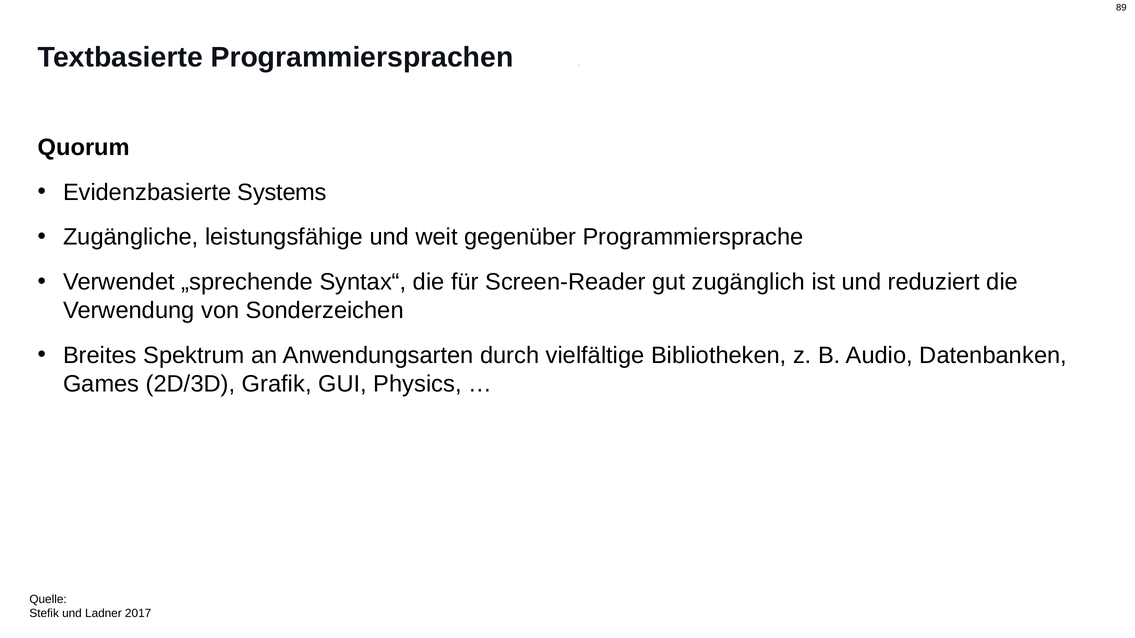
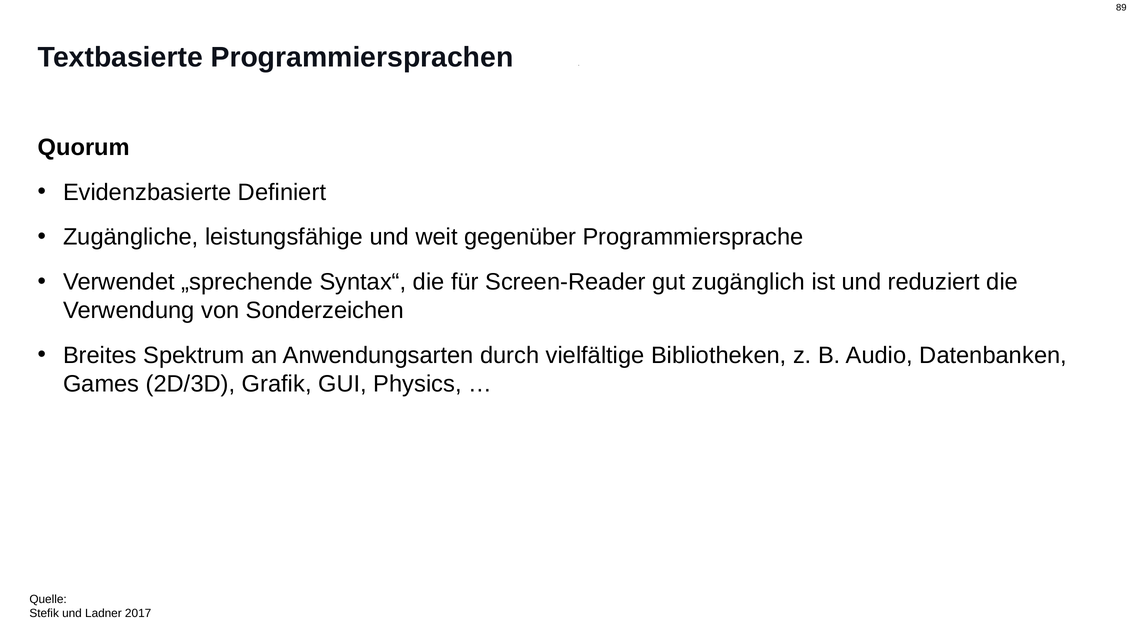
Systems: Systems -> Definiert
